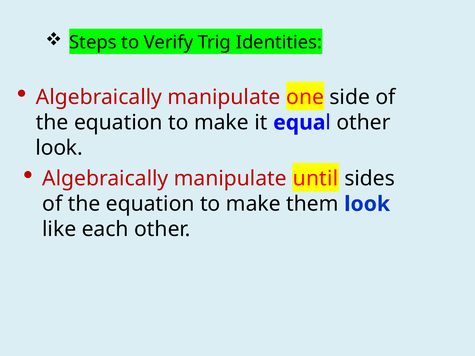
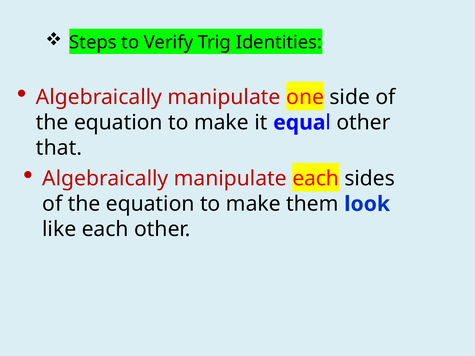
look at (59, 148): look -> that
manipulate until: until -> each
